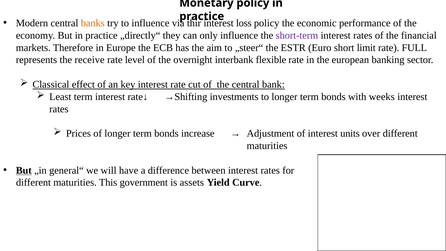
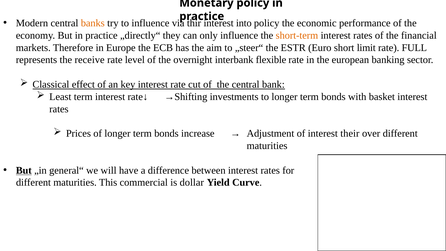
loss: loss -> into
short-term colour: purple -> orange
weeks: weeks -> basket
units: units -> their
government: government -> commercial
assets: assets -> dollar
